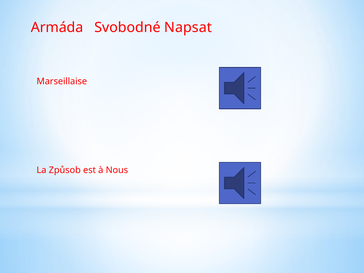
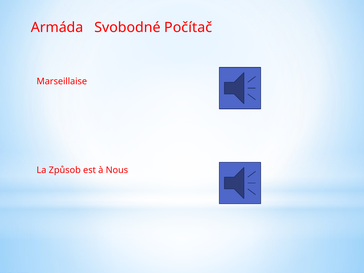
Napsat: Napsat -> Počítač
